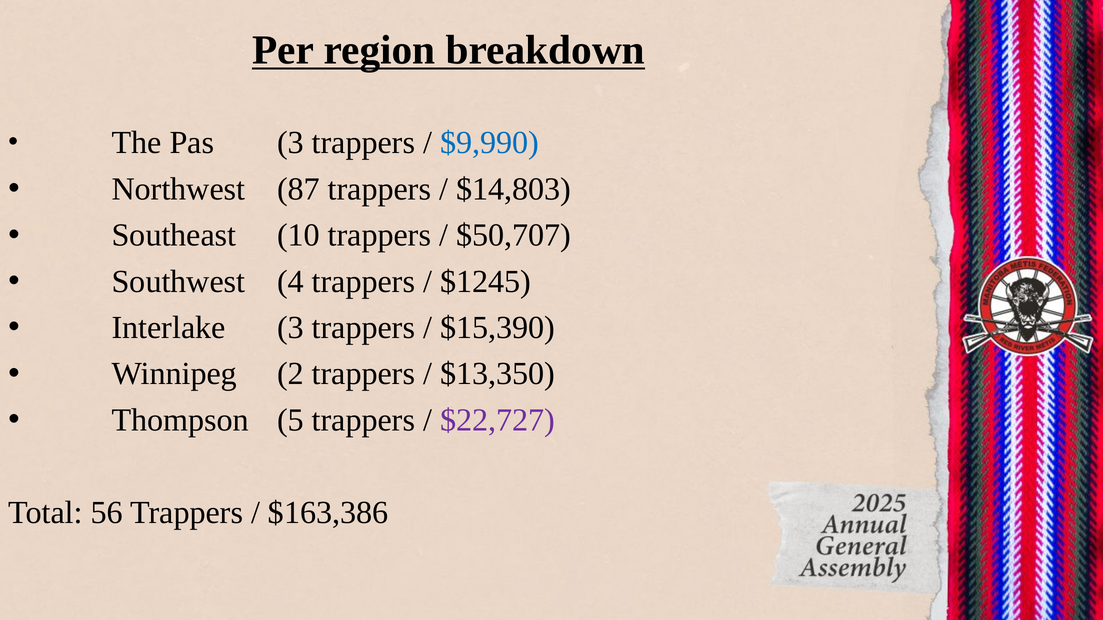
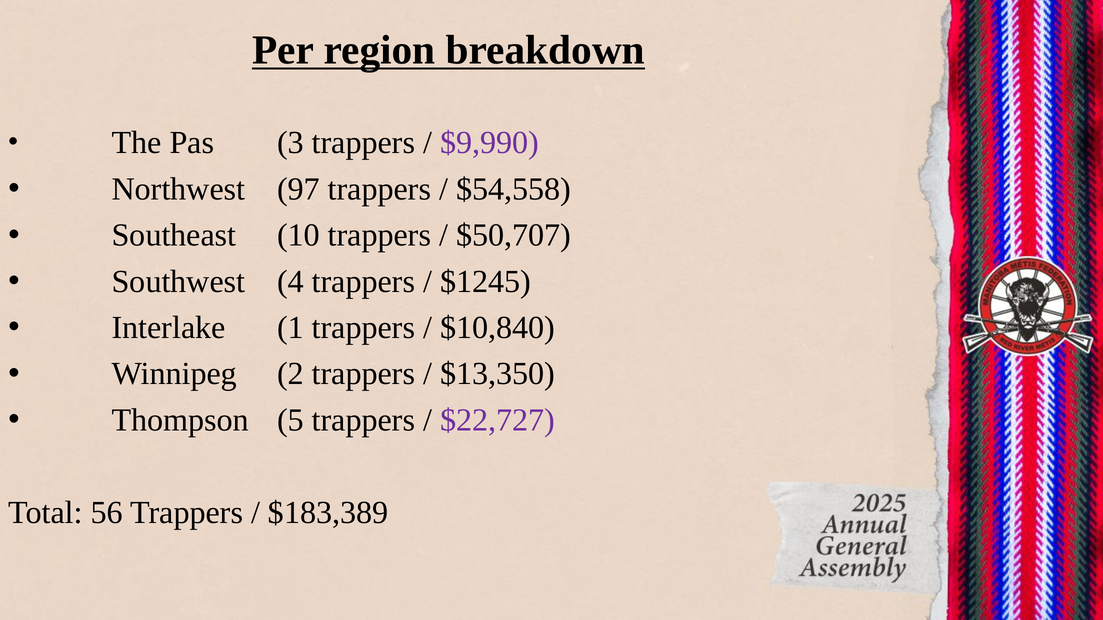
$9,990 colour: blue -> purple
87: 87 -> 97
$14,803: $14,803 -> $54,558
Interlake 3: 3 -> 1
$15,390: $15,390 -> $10,840
$163,386: $163,386 -> $183,389
